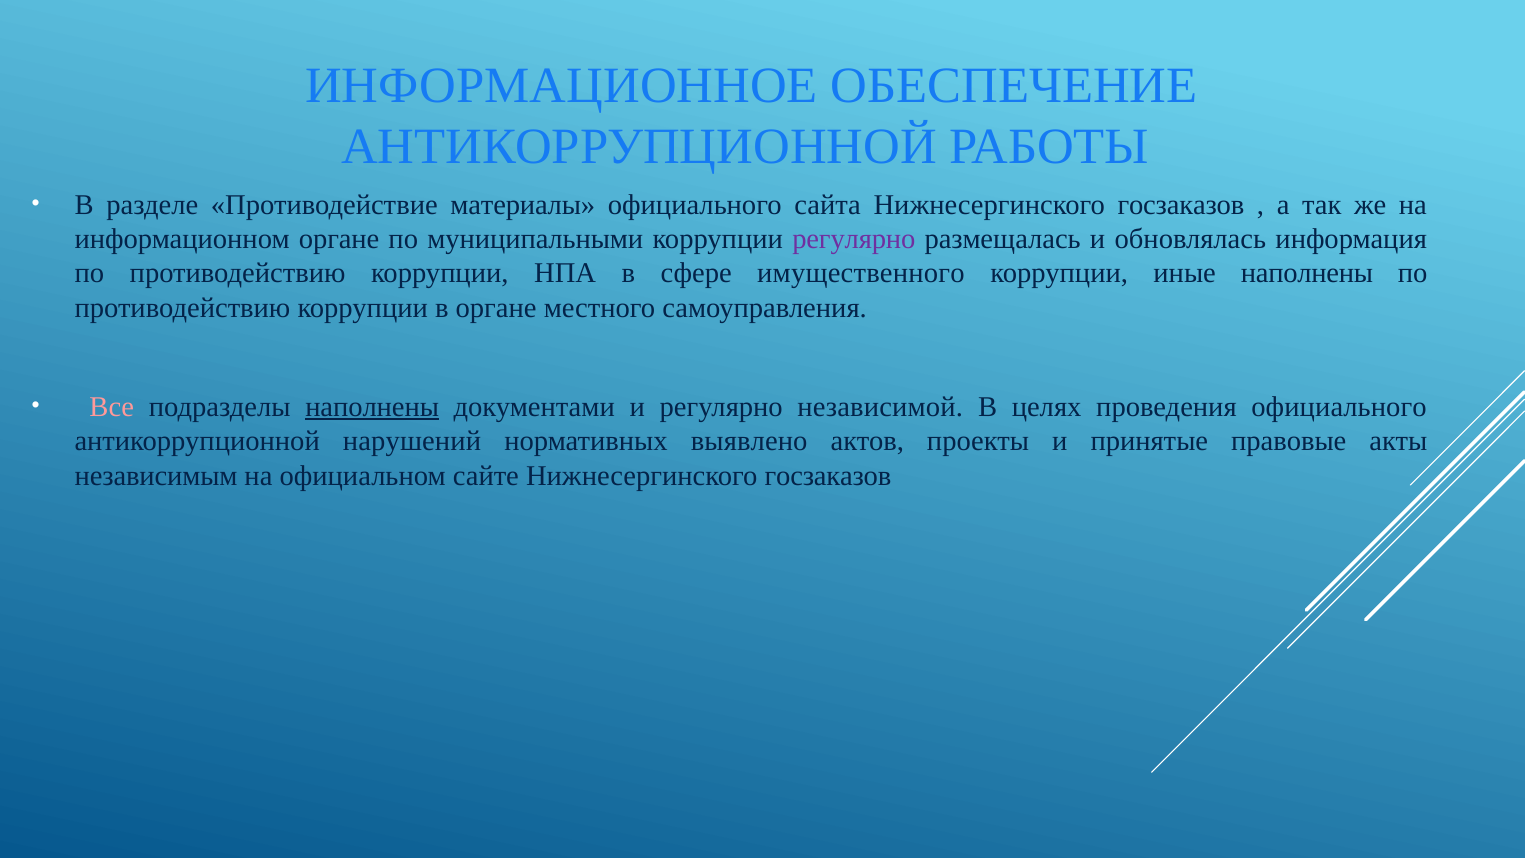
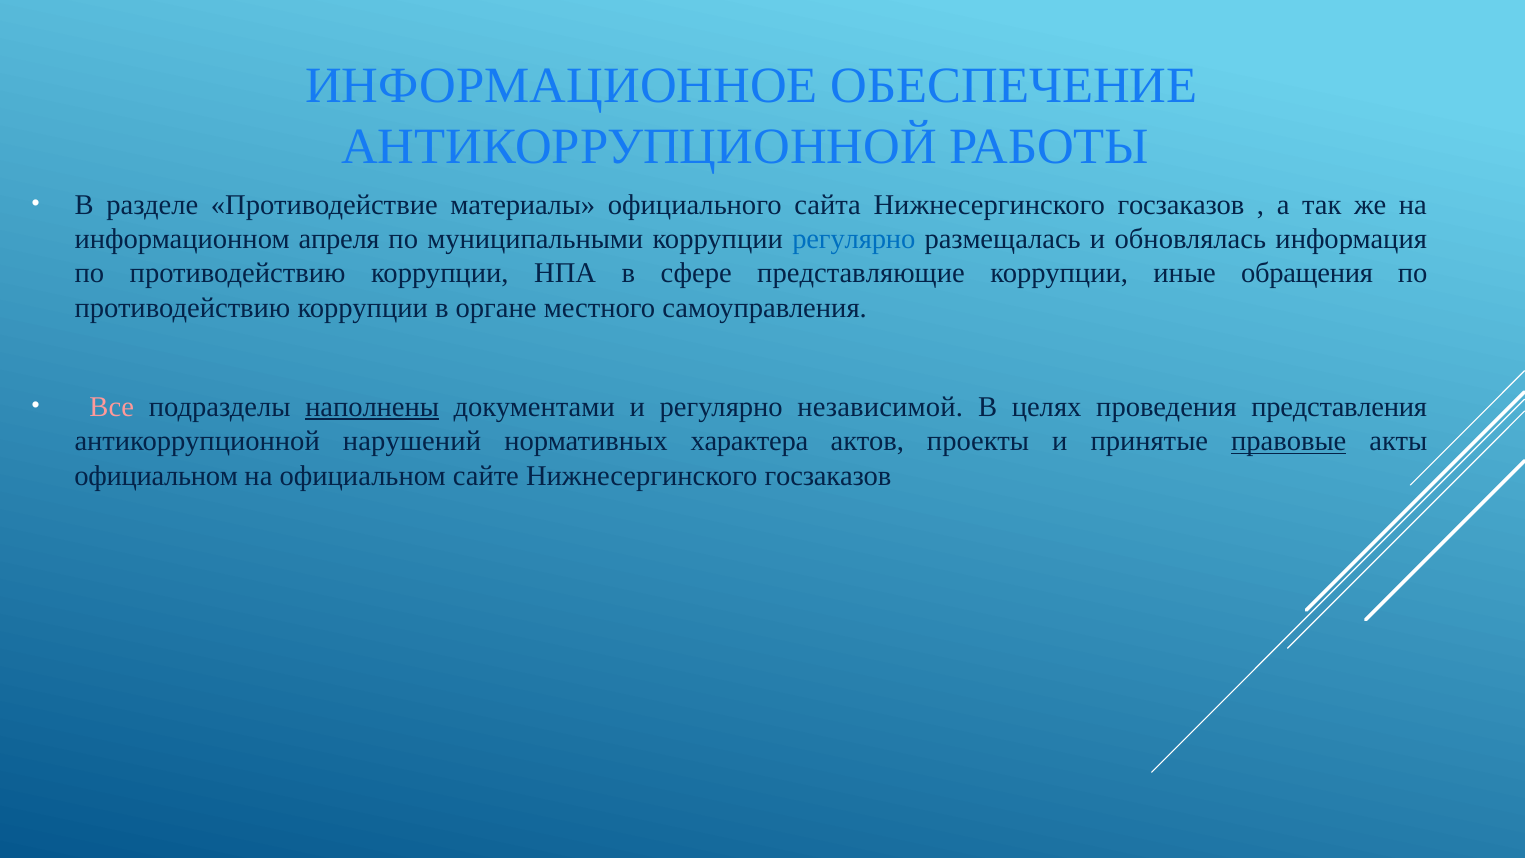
информационном органе: органе -> апреля
регулярно at (854, 239) colour: purple -> blue
имущественного: имущественного -> представляющие
иные наполнены: наполнены -> обращения
проведения официального: официального -> представления
выявлено: выявлено -> характера
правовые underline: none -> present
независимым at (156, 475): независимым -> официальном
